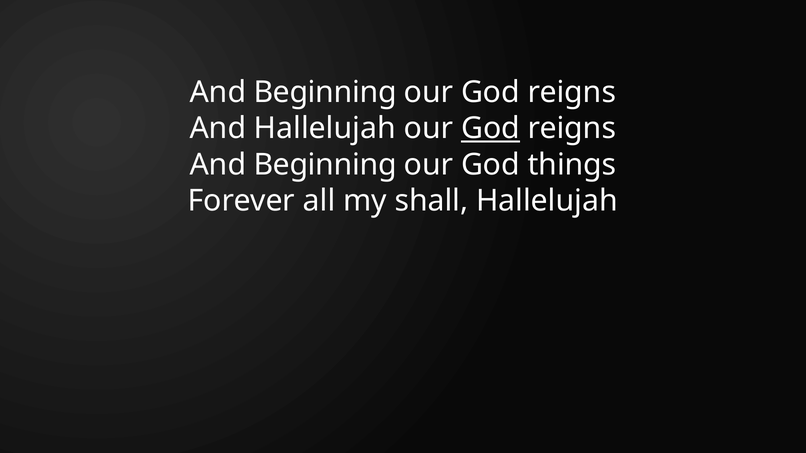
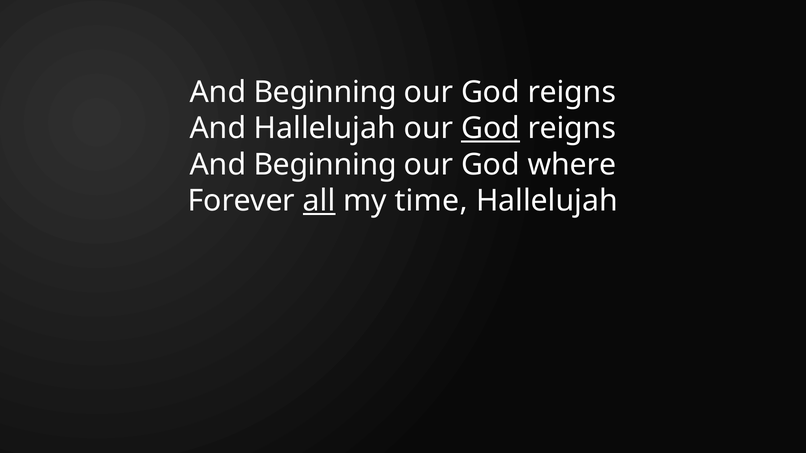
things: things -> where
all underline: none -> present
shall: shall -> time
